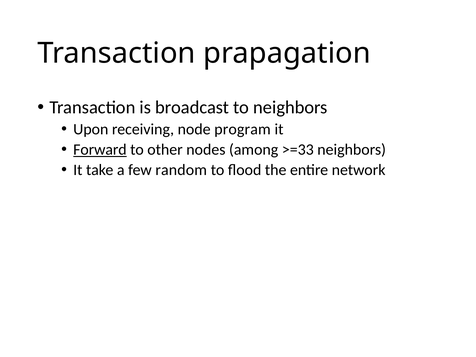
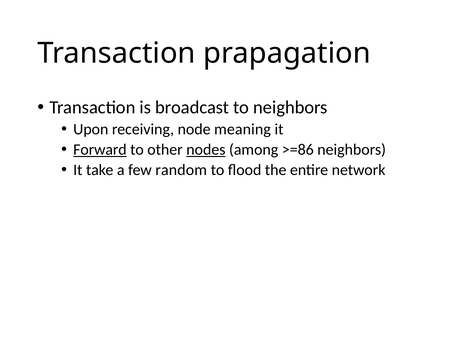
program: program -> meaning
nodes underline: none -> present
>=33: >=33 -> >=86
